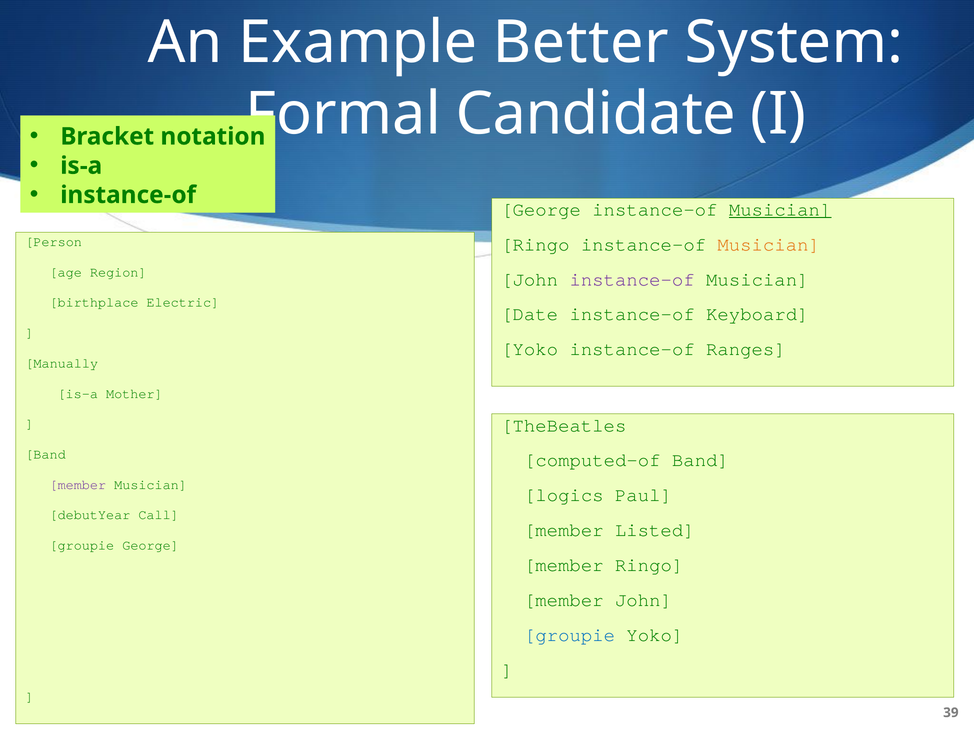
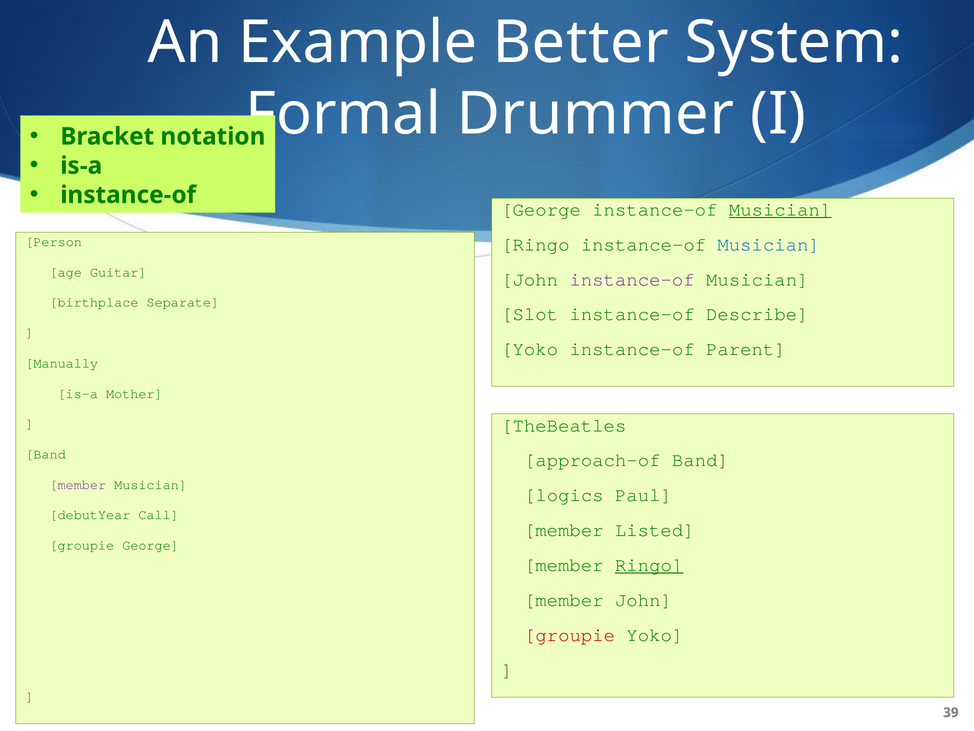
Candidate: Candidate -> Drummer
Musician at (769, 244) colour: orange -> blue
Region: Region -> Guitar
Electric: Electric -> Separate
Date: Date -> Slot
Keyboard: Keyboard -> Describe
Ranges: Ranges -> Parent
computed-of: computed-of -> approach-of
Ringo at (649, 565) underline: none -> present
groupie at (570, 634) colour: blue -> red
